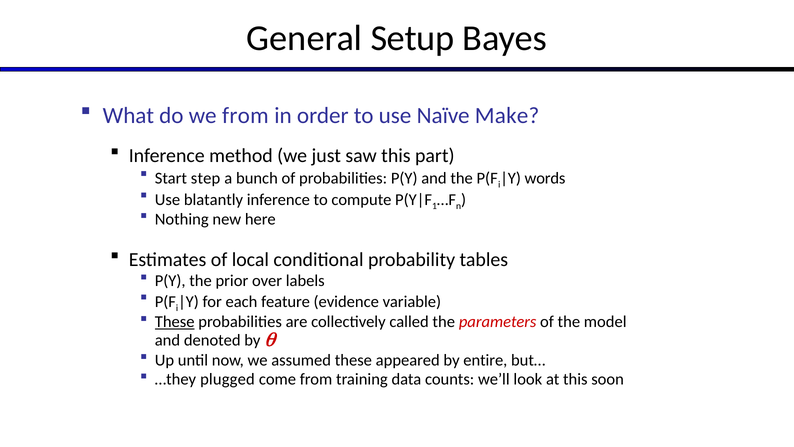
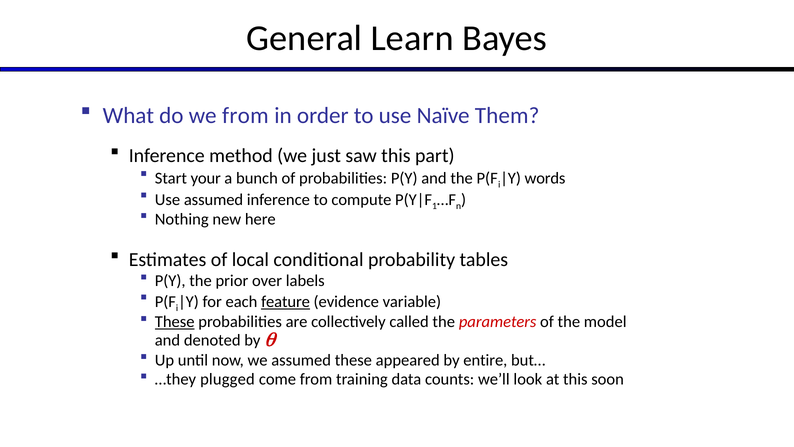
Setup: Setup -> Learn
Make: Make -> Them
step: step -> your
Use blatantly: blatantly -> assumed
feature underline: none -> present
